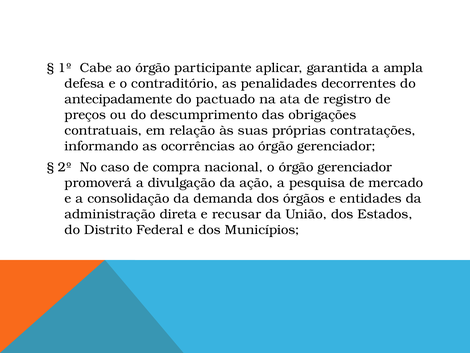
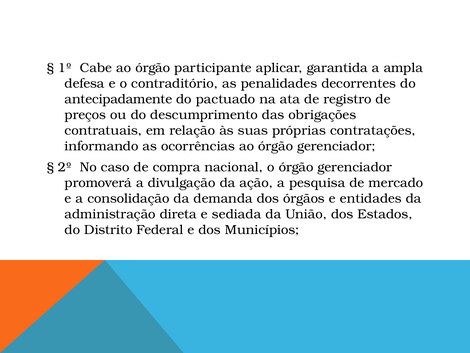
recusar: recusar -> sediada
